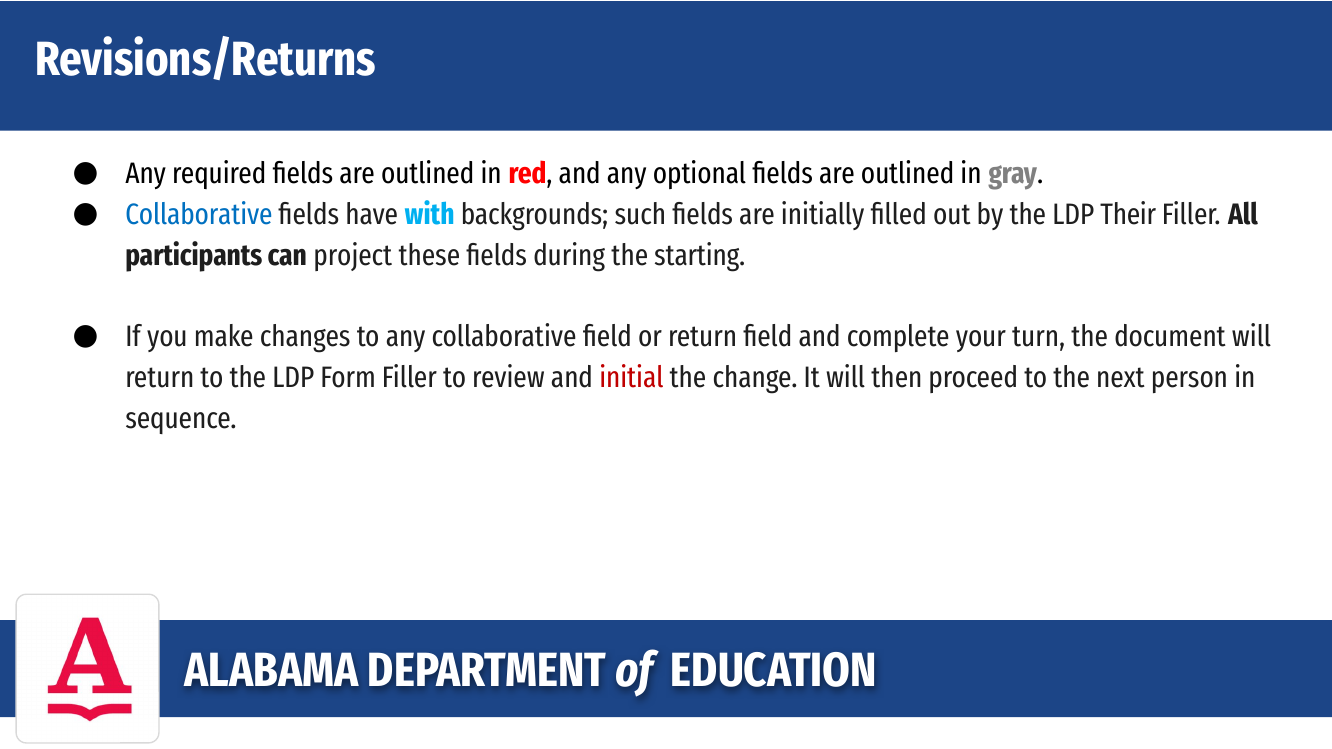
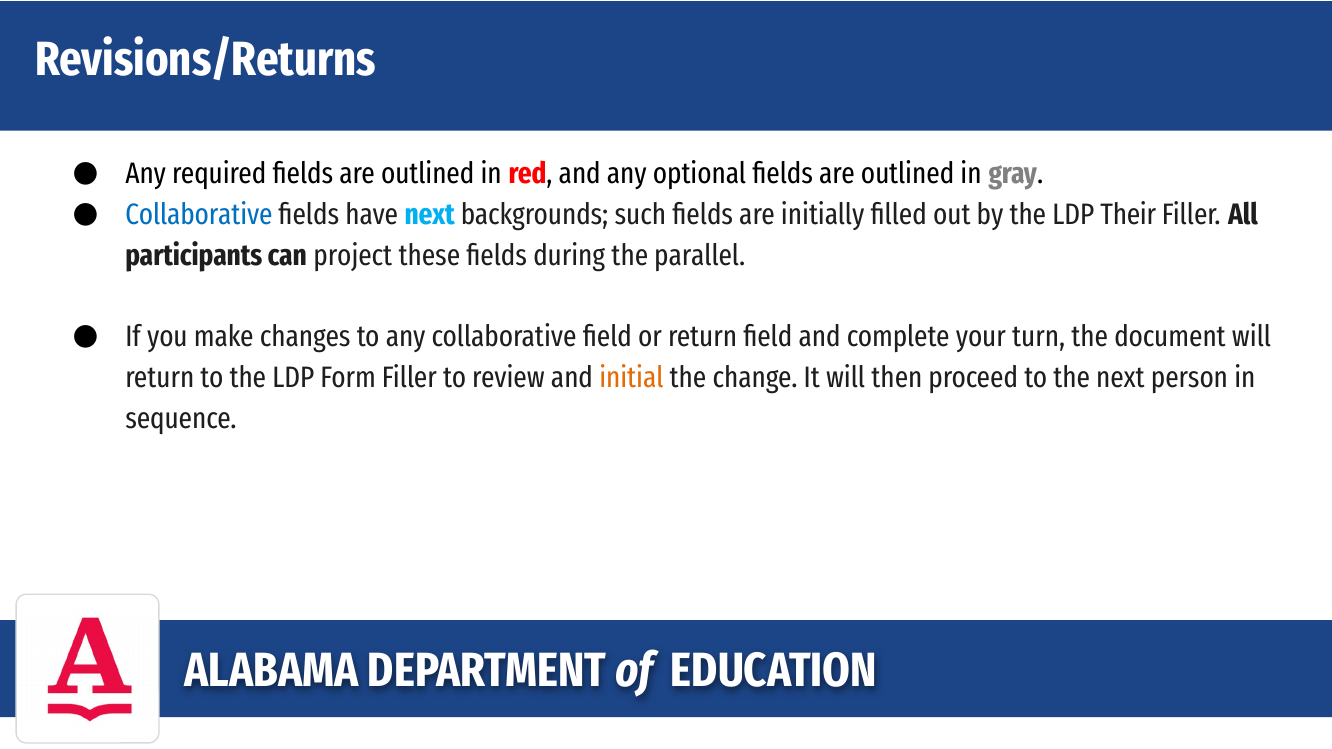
have with: with -> next
starting: starting -> parallel
initial colour: red -> orange
